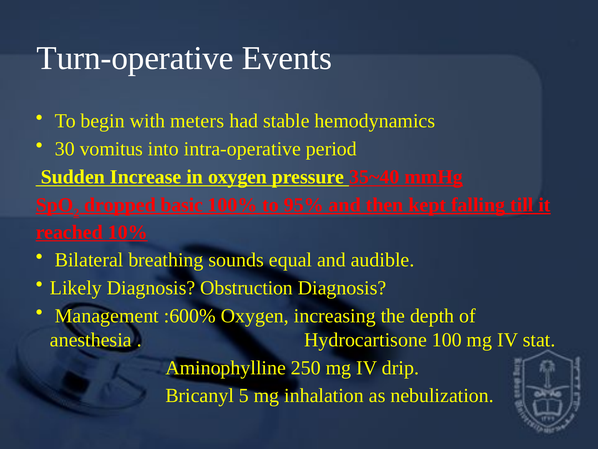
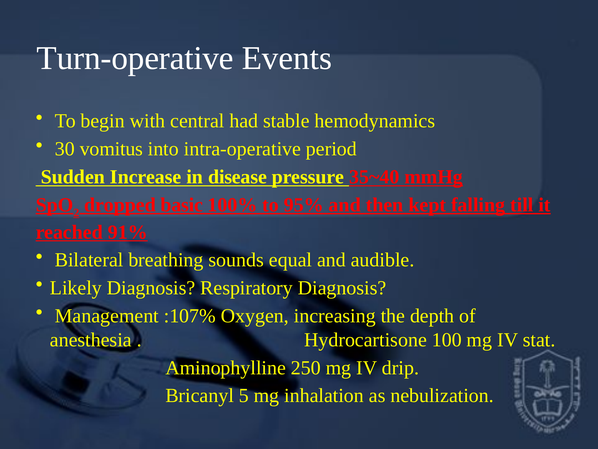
meters: meters -> central
in oxygen: oxygen -> disease
10%: 10% -> 91%
Obstruction: Obstruction -> Respiratory
:600%: :600% -> :107%
